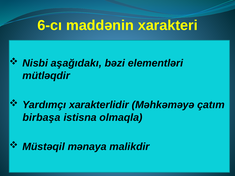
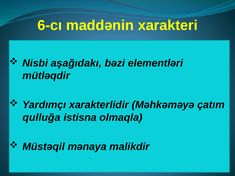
birbaşa: birbaşa -> qulluğa
